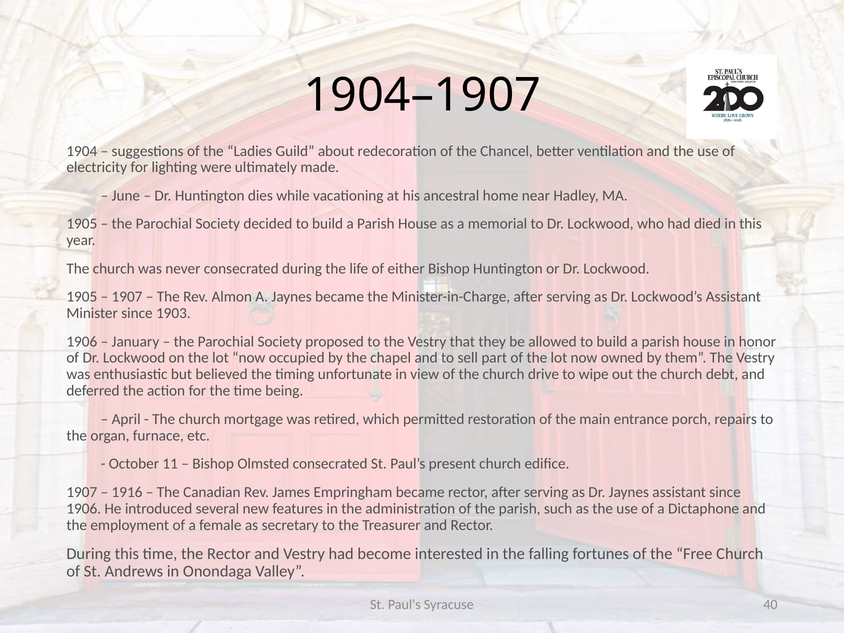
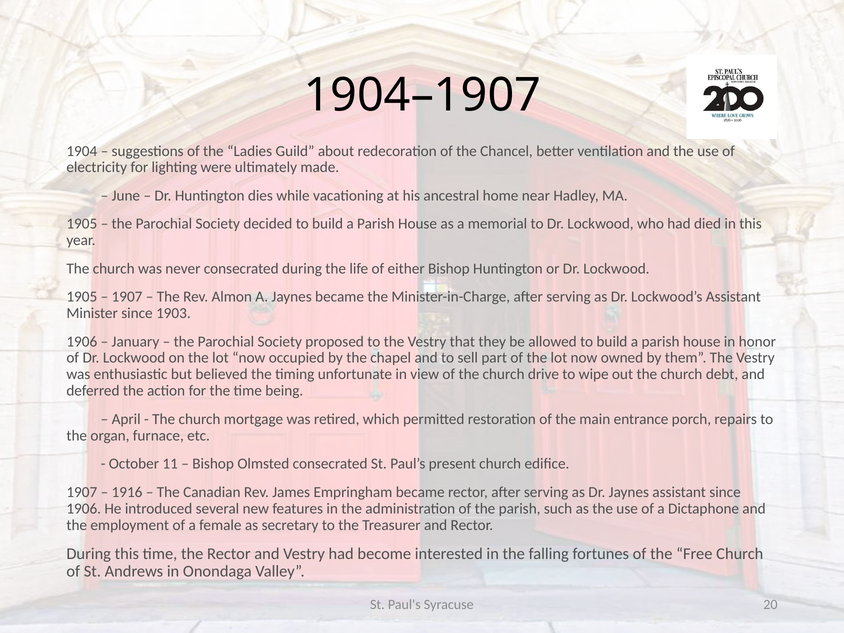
40: 40 -> 20
